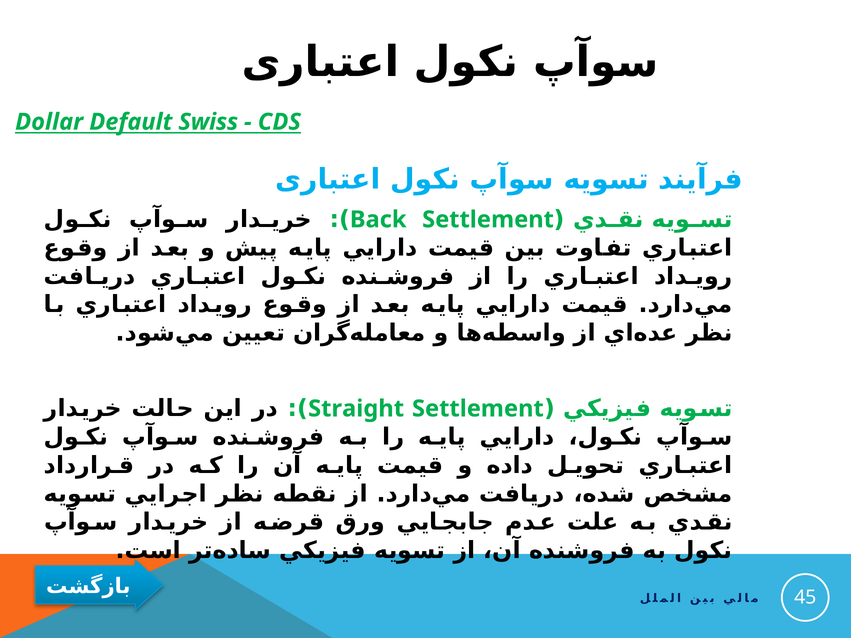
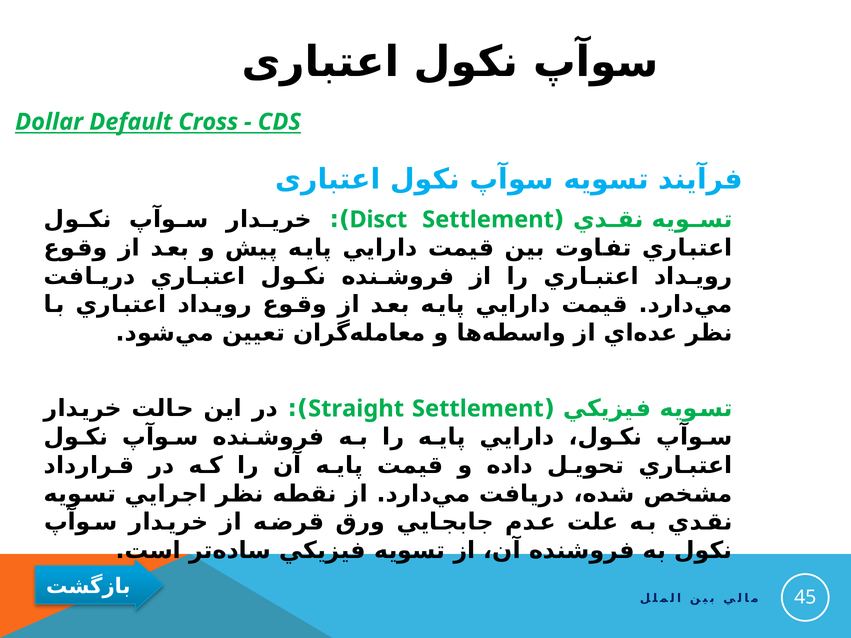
Swiss: Swiss -> Cross
Back: Back -> Disct
